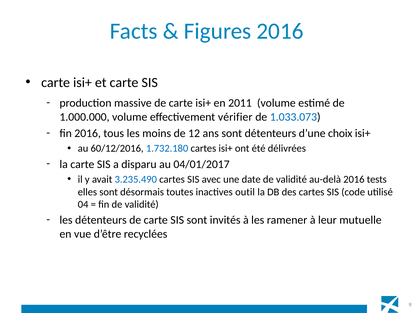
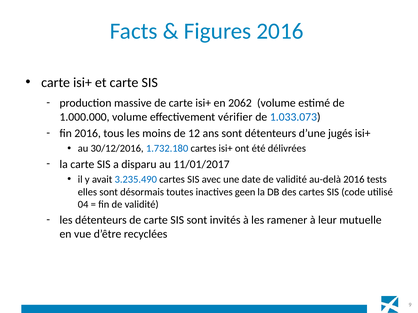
2011: 2011 -> 2062
choix: choix -> jugés
60/12/2016: 60/12/2016 -> 30/12/2016
04/01/2017: 04/01/2017 -> 11/01/2017
outil: outil -> geen
